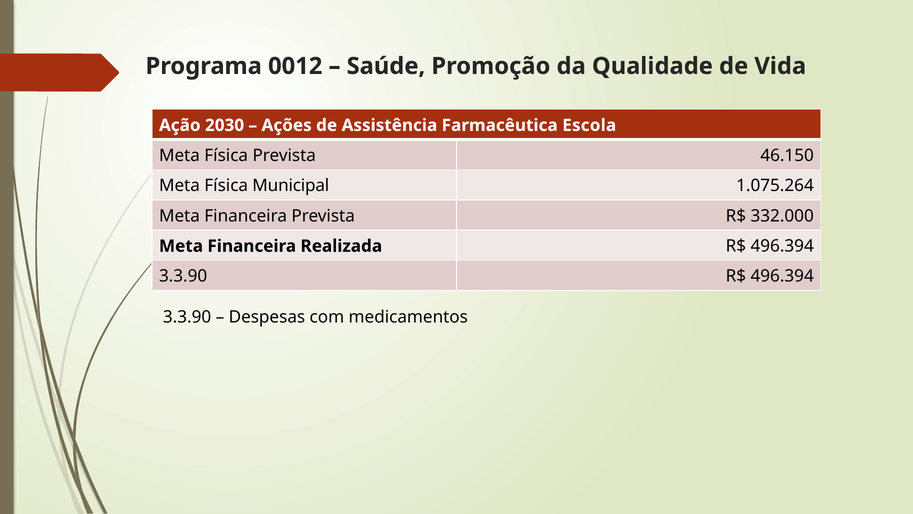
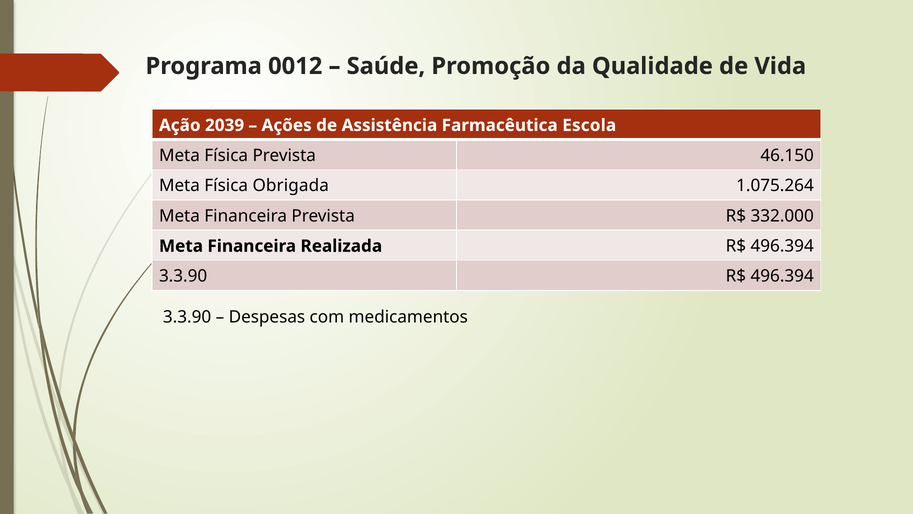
2030: 2030 -> 2039
Municipal: Municipal -> Obrigada
